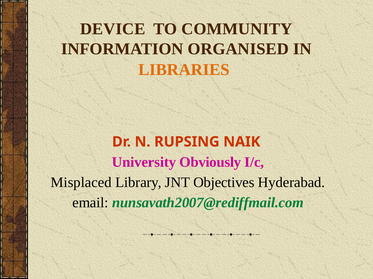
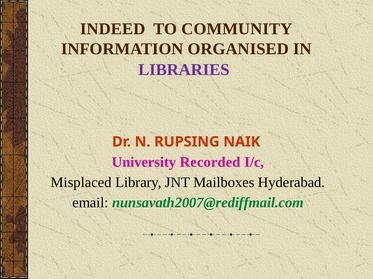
DEVICE: DEVICE -> INDEED
LIBRARIES colour: orange -> purple
Obviously: Obviously -> Recorded
Objectives: Objectives -> Mailboxes
